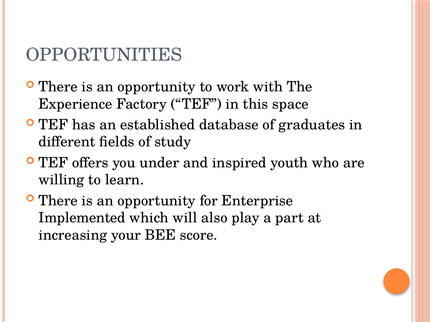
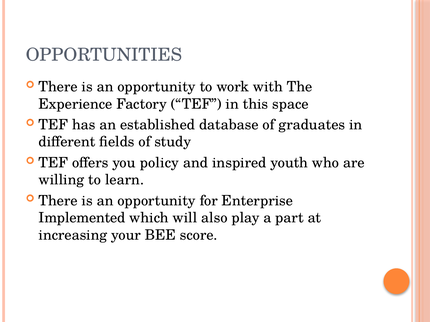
under: under -> policy
